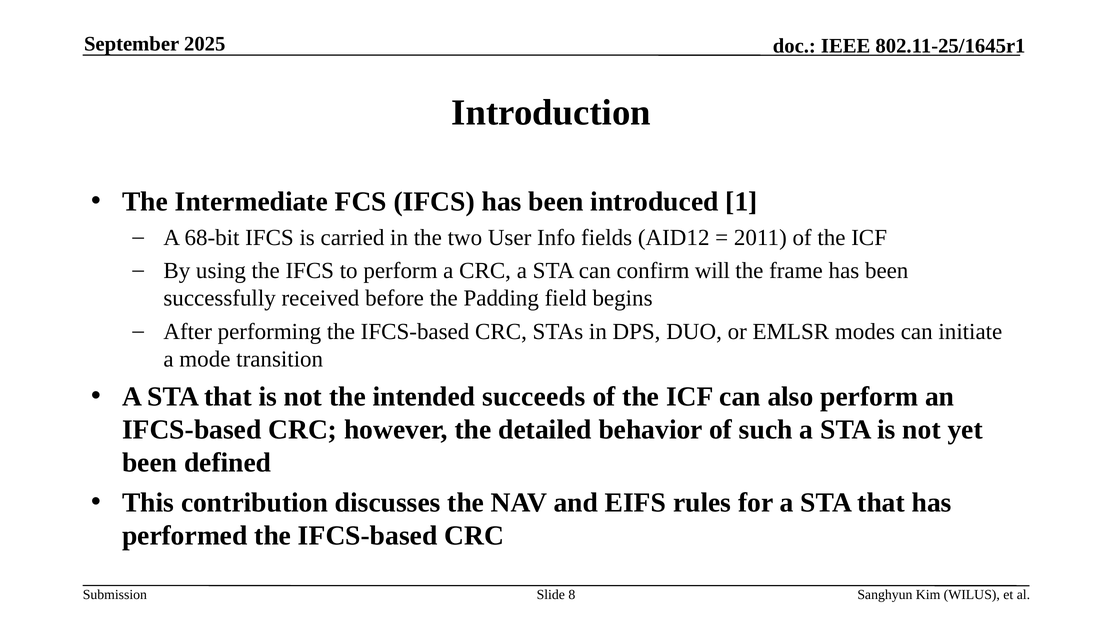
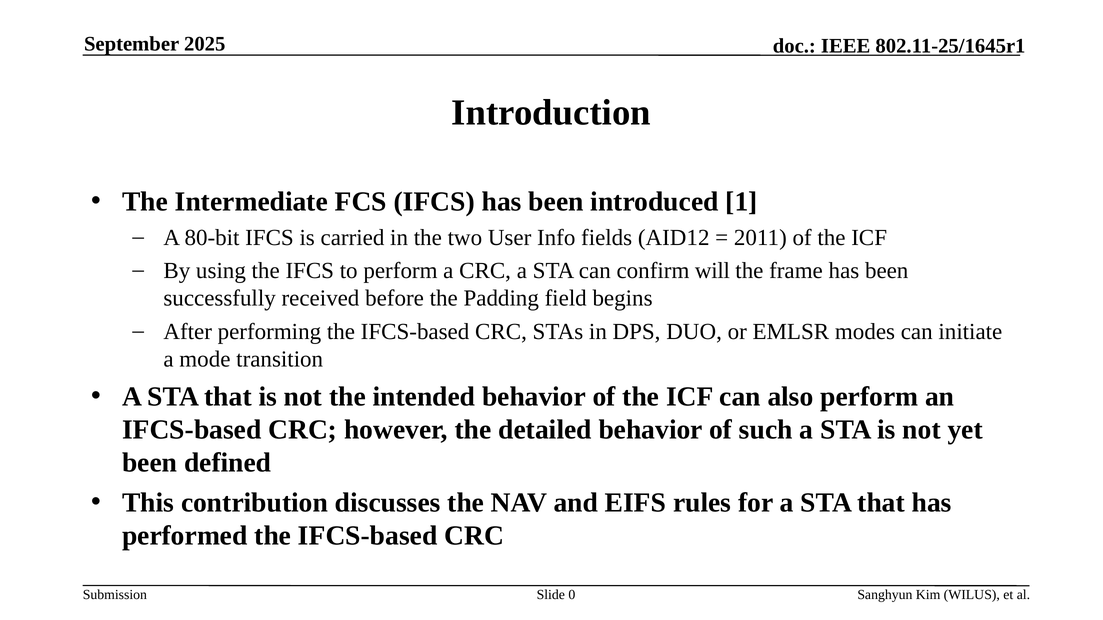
68-bit: 68-bit -> 80-bit
intended succeeds: succeeds -> behavior
8: 8 -> 0
